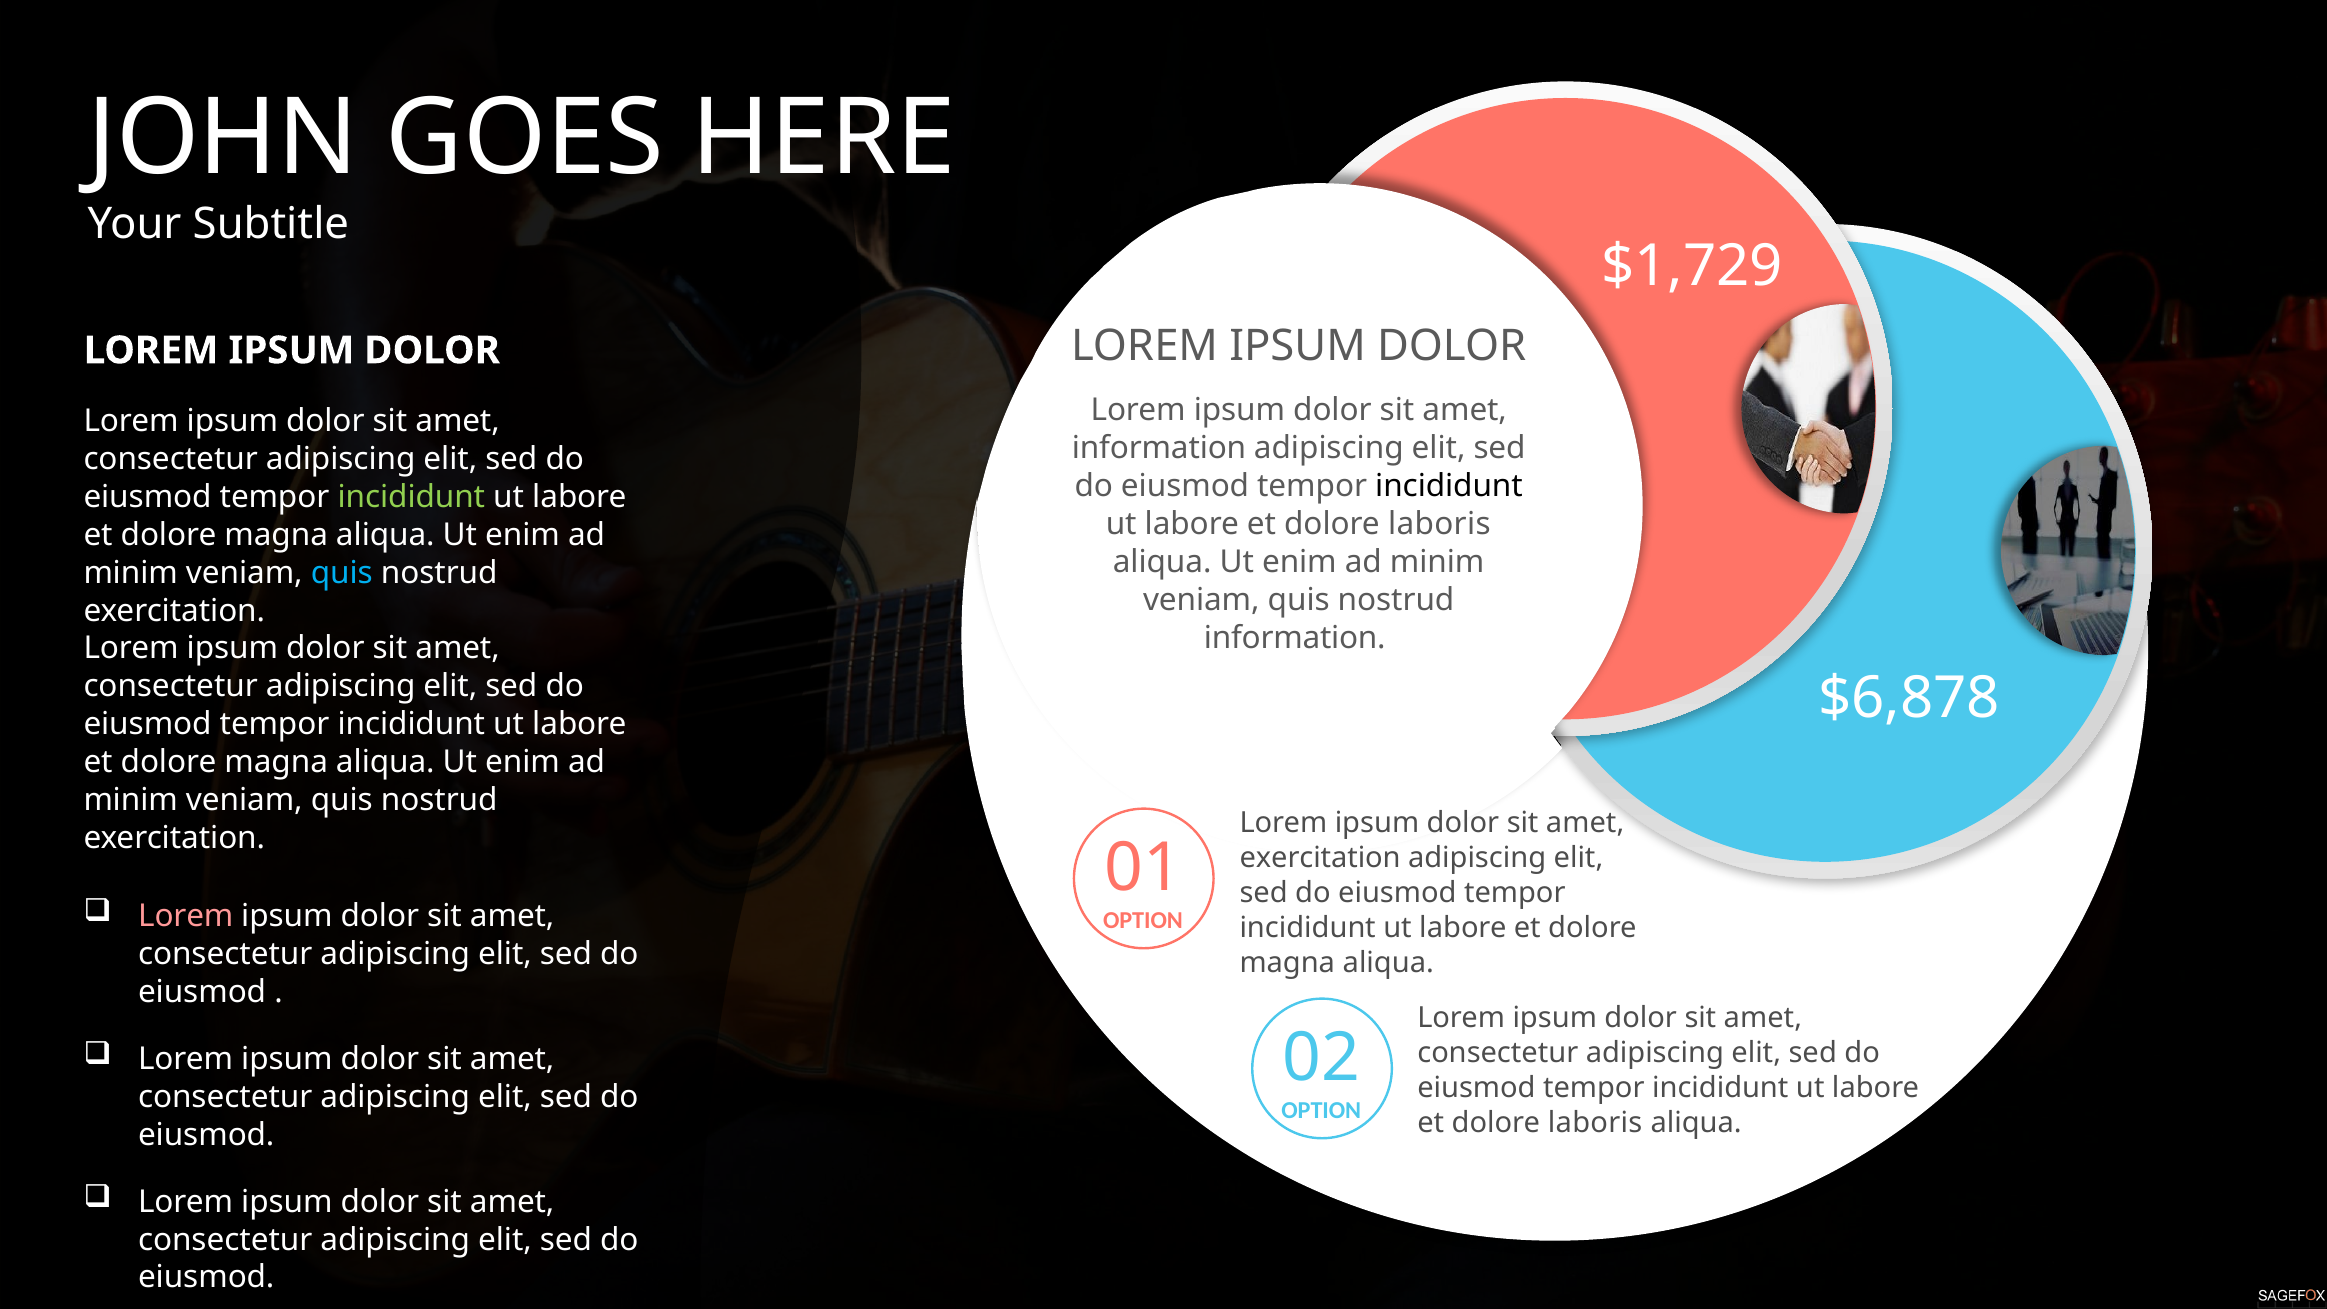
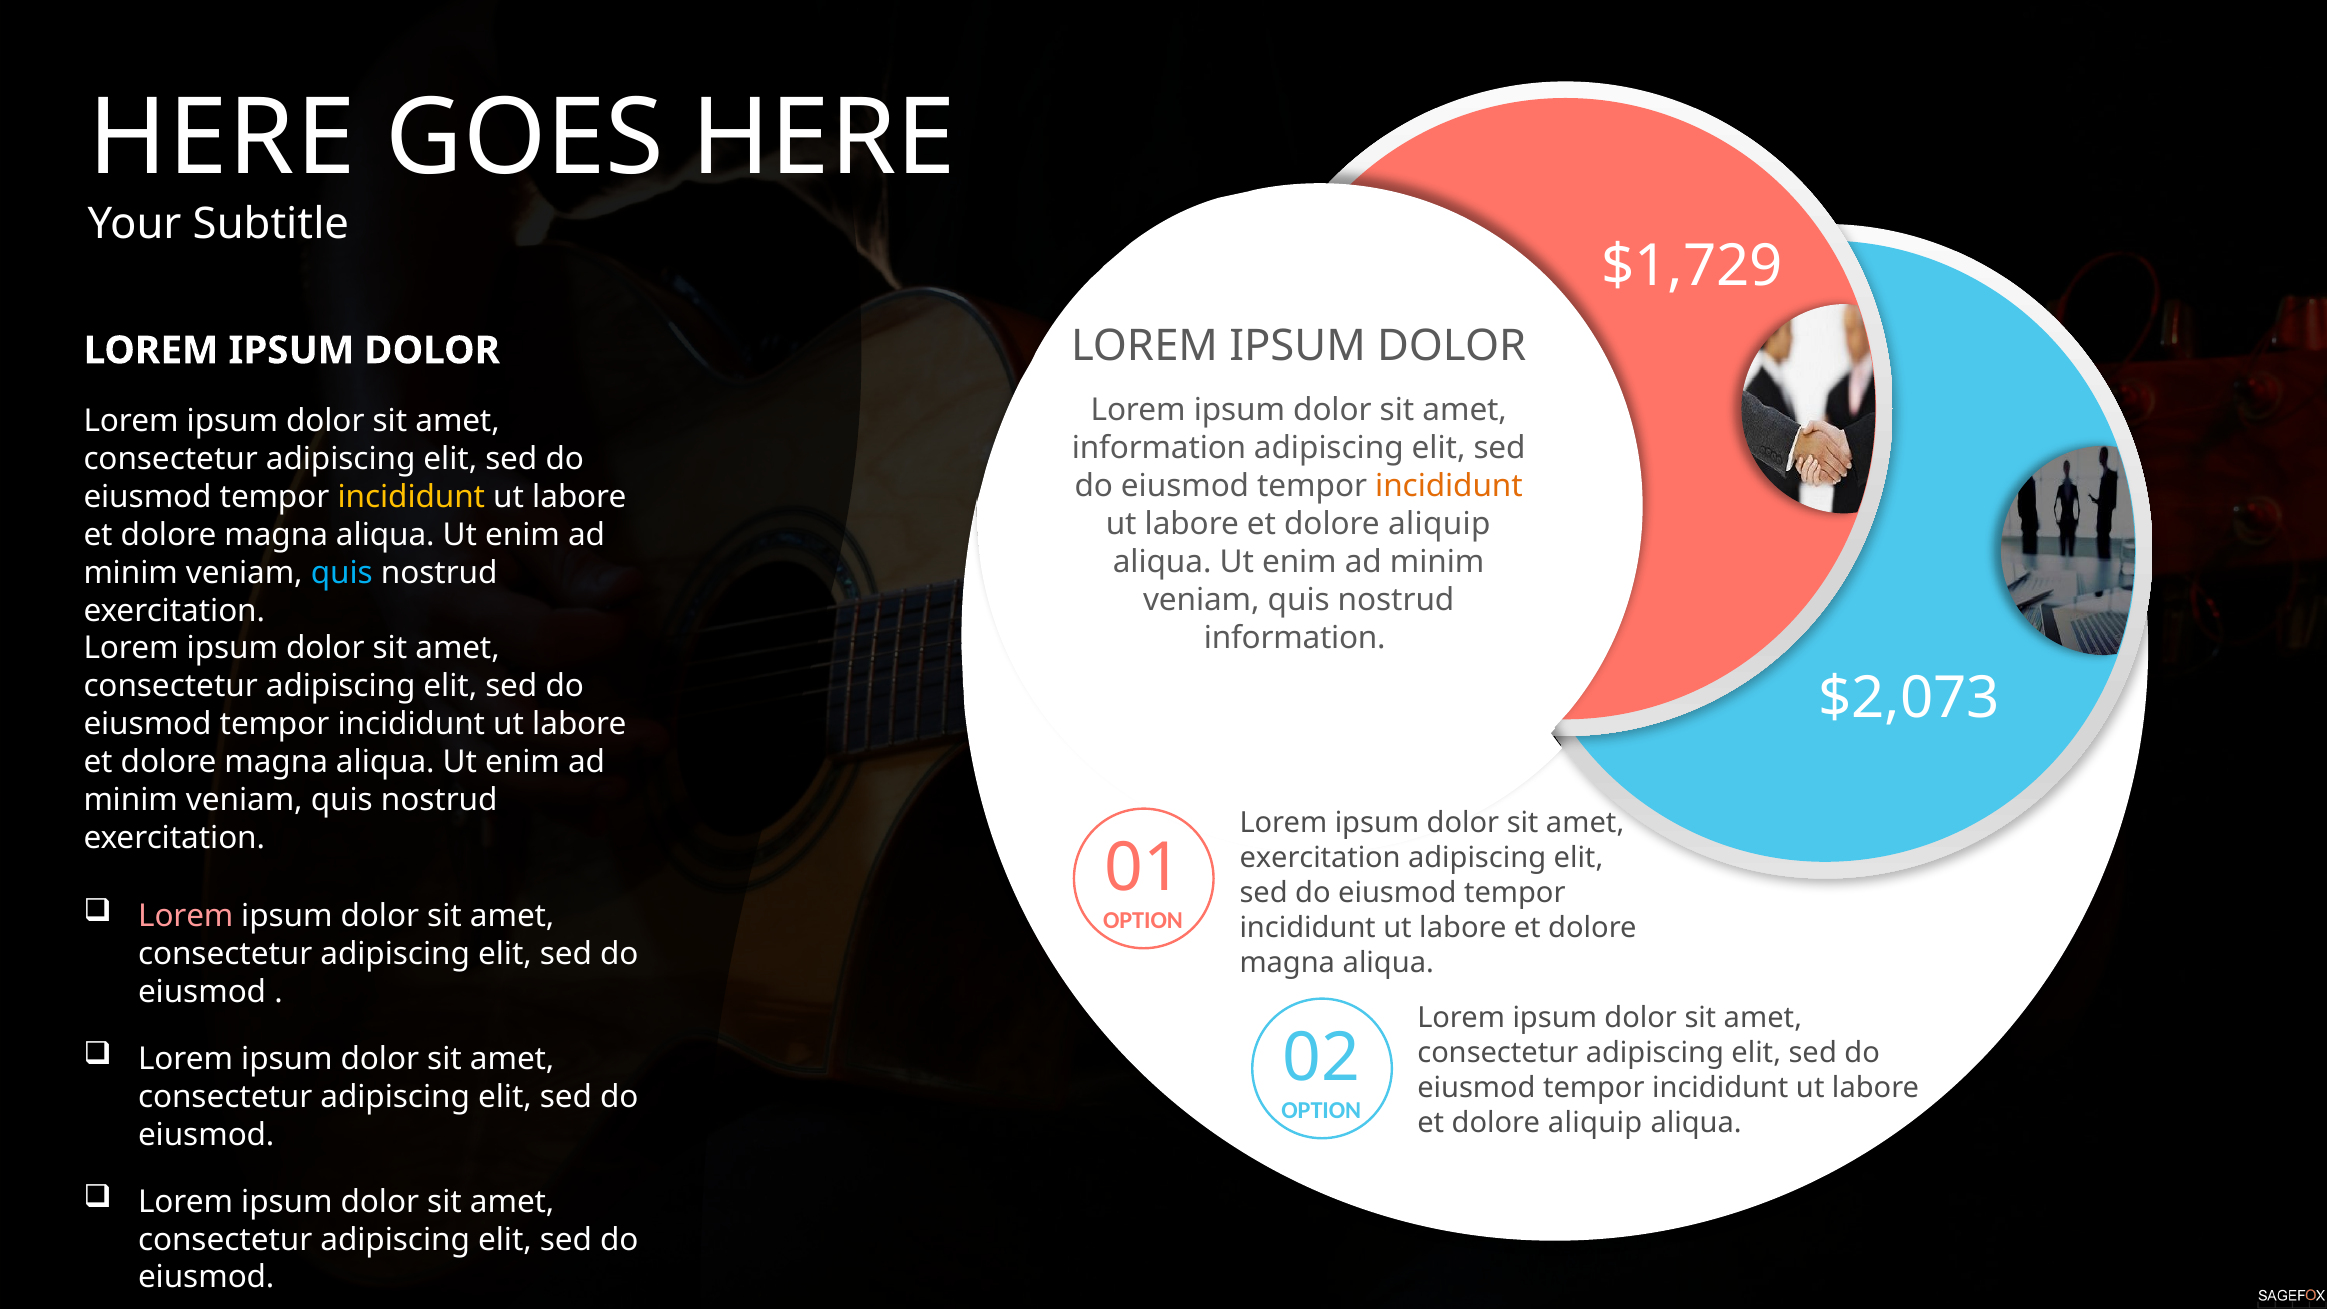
JOHN at (223, 138): JOHN -> HERE
incididunt at (1449, 486) colour: black -> orange
incididunt at (411, 497) colour: light green -> yellow
laboris at (1439, 524): laboris -> aliquip
$6,878: $6,878 -> $2,073
laboris at (1595, 1123): laboris -> aliquip
